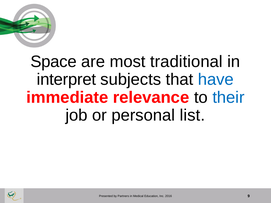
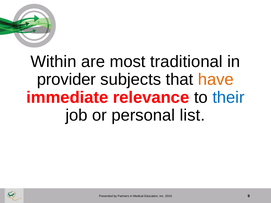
Space: Space -> Within
interpret: interpret -> provider
have colour: blue -> orange
